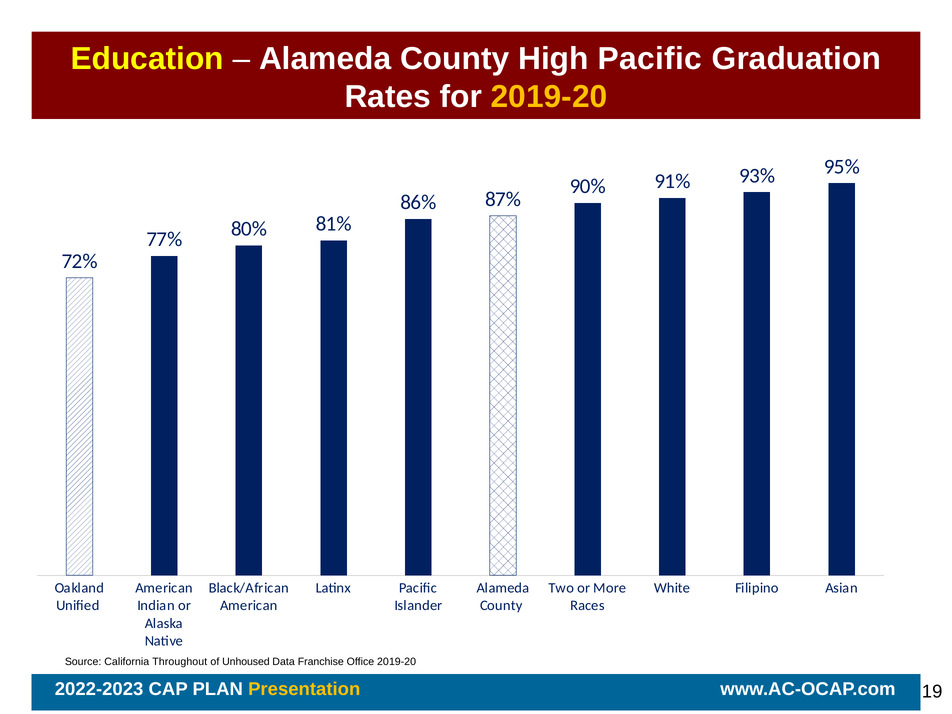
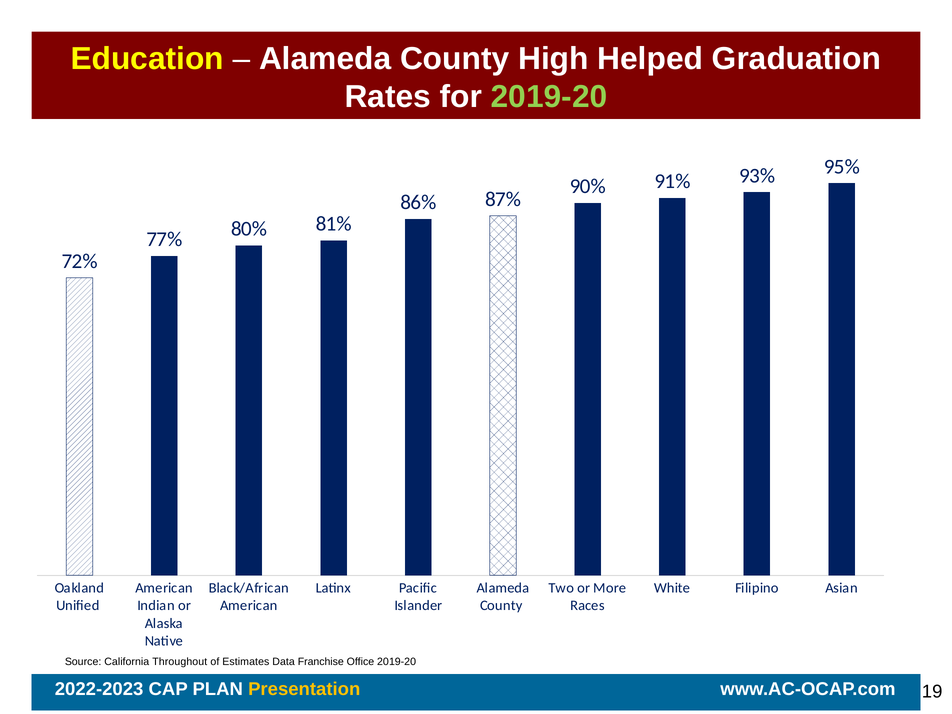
High Pacific: Pacific -> Helped
2019-20 at (549, 97) colour: yellow -> light green
Unhoused: Unhoused -> Estimates
